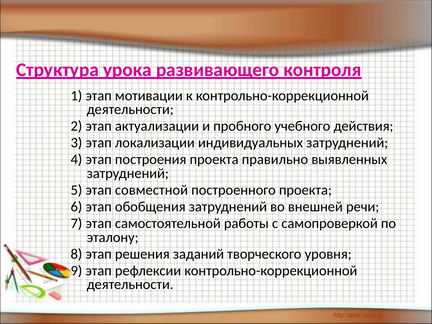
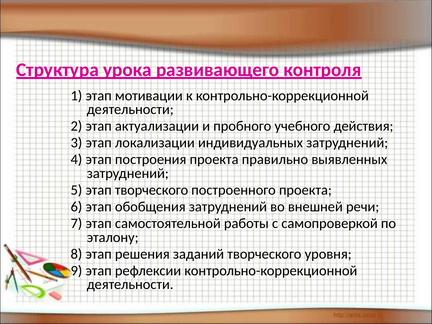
этап совместной: совместной -> творческого
